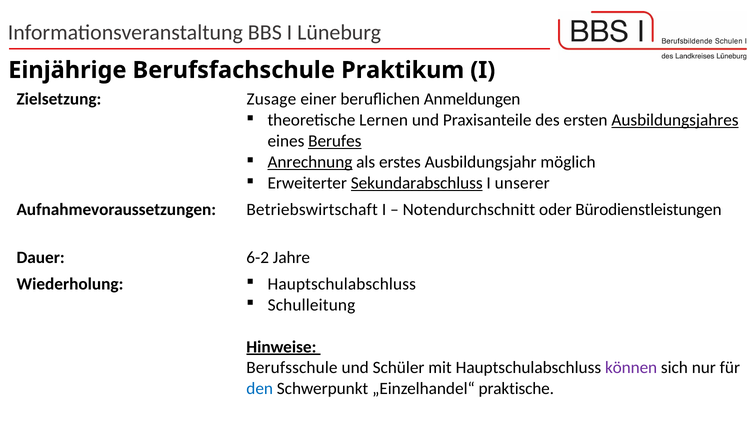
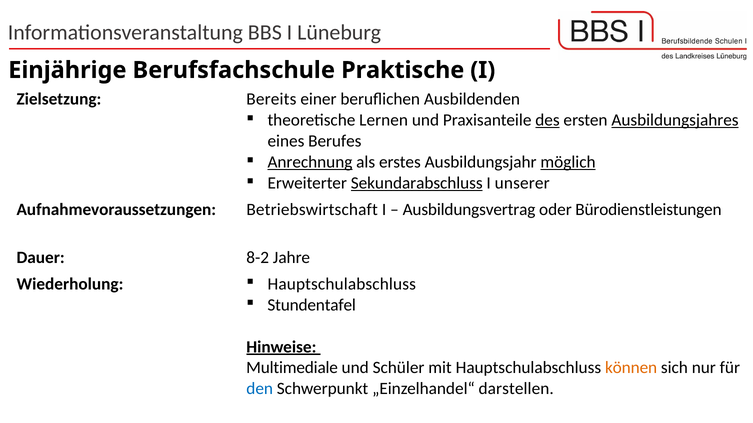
Praktikum: Praktikum -> Praktische
Zusage: Zusage -> Bereits
Anmeldungen: Anmeldungen -> Ausbildenden
des underline: none -> present
Berufes underline: present -> none
möglich underline: none -> present
Notendurchschnitt: Notendurchschnitt -> Ausbildungsvertrag
6-2: 6-2 -> 8-2
Schulleitung: Schulleitung -> Stundentafel
Berufsschule: Berufsschule -> Multimediale
können colour: purple -> orange
praktische: praktische -> darstellen
